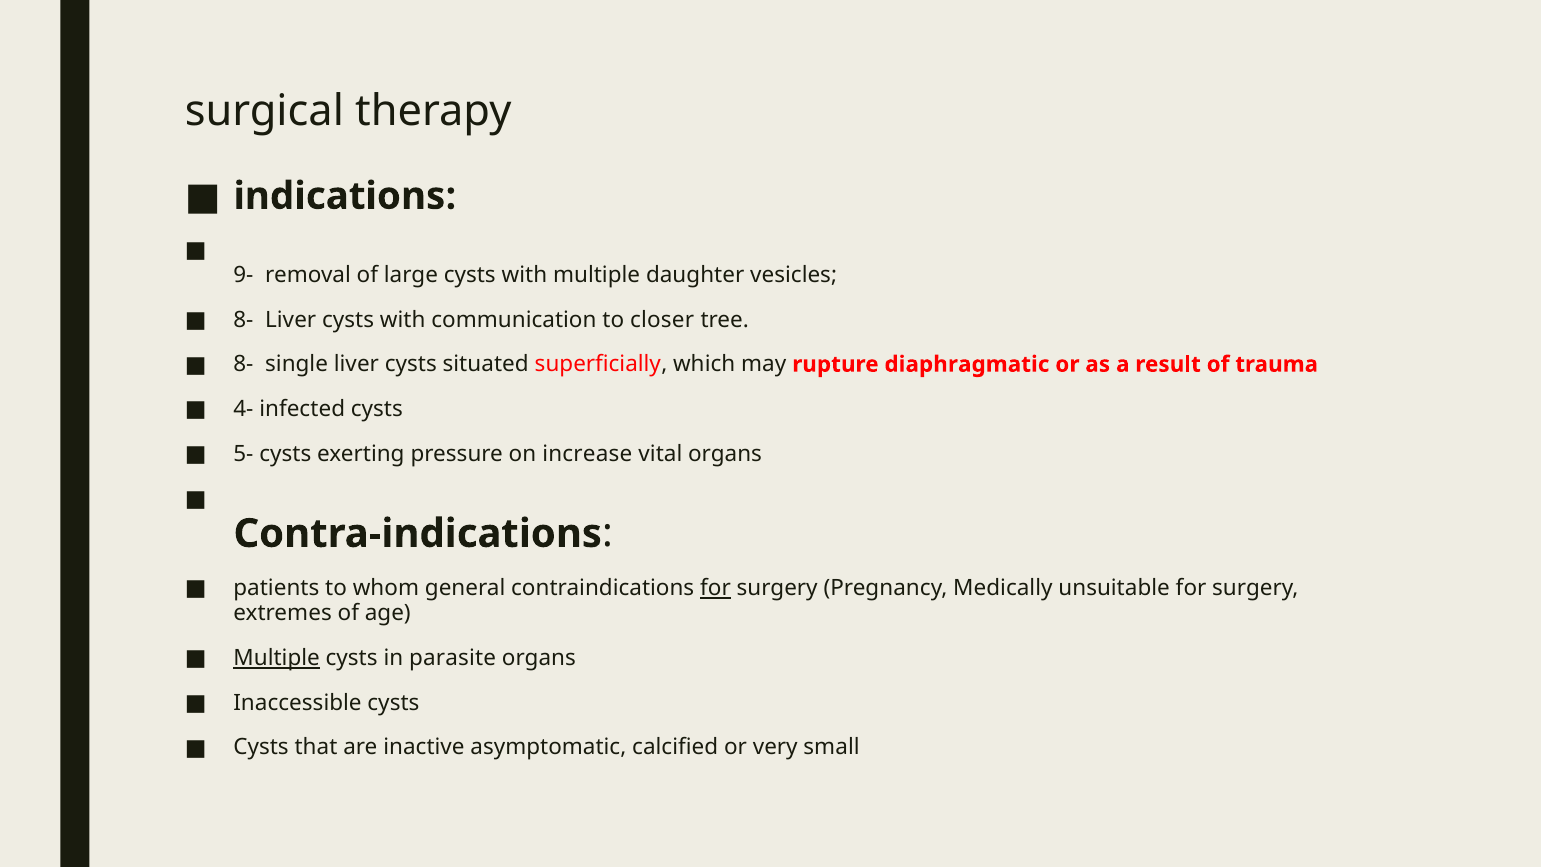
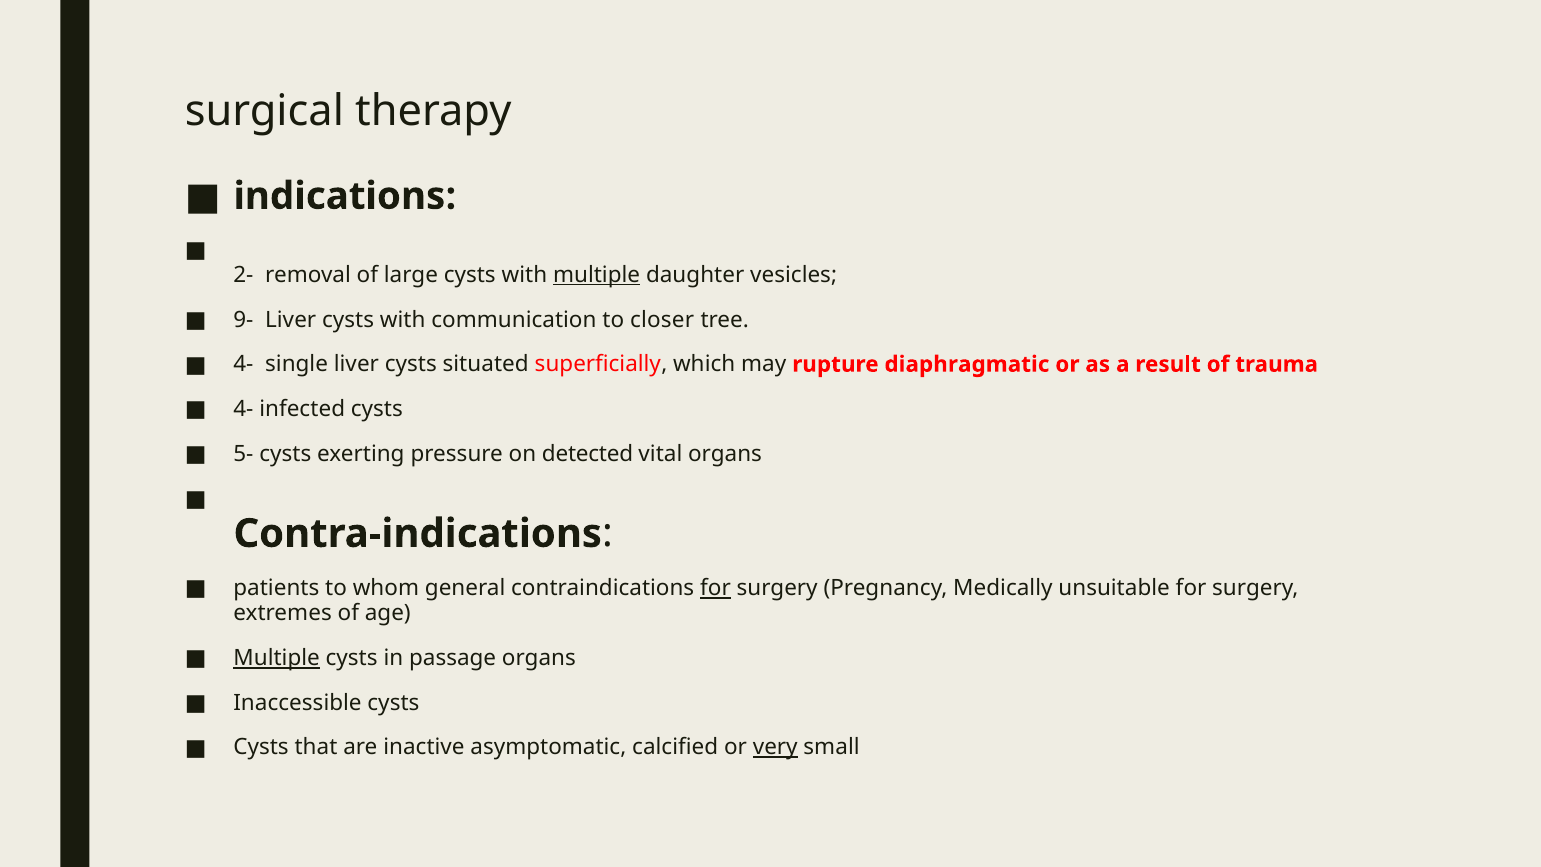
9-: 9- -> 2-
multiple at (597, 275) underline: none -> present
8- at (243, 320): 8- -> 9-
8- at (243, 364): 8- -> 4-
increase: increase -> detected
parasite: parasite -> passage
very underline: none -> present
